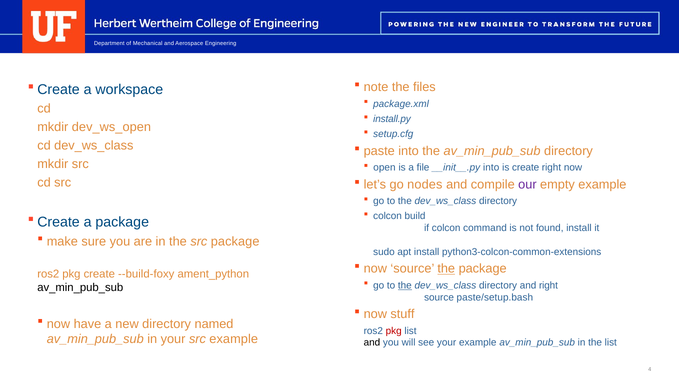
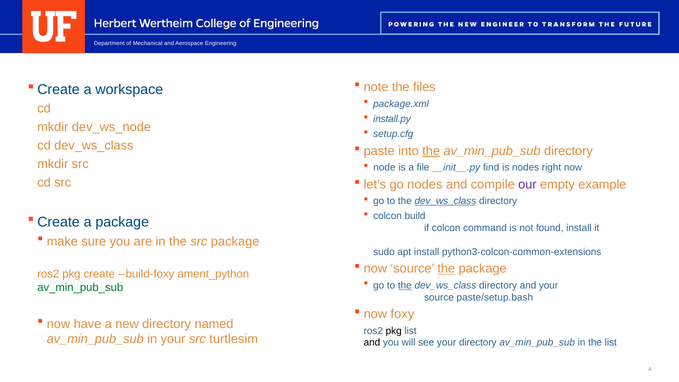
dev_ws_open: dev_ws_open -> dev_ws_node
the at (431, 151) underline: none -> present
open: open -> node
__init__.py into: into -> find
is create: create -> nodes
dev_ws_class at (445, 201) underline: none -> present
and right: right -> your
av_min_pub_sub at (80, 288) colour: black -> green
stuff: stuff -> foxy
pkg at (394, 331) colour: red -> black
src example: example -> turtlesim
your example: example -> directory
